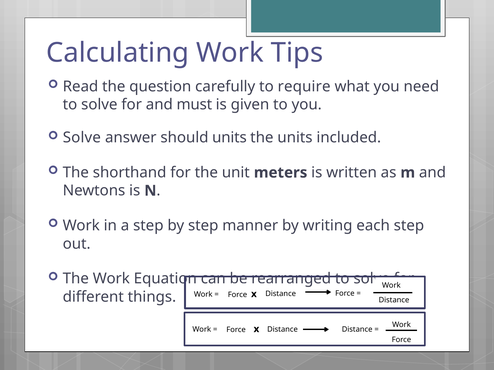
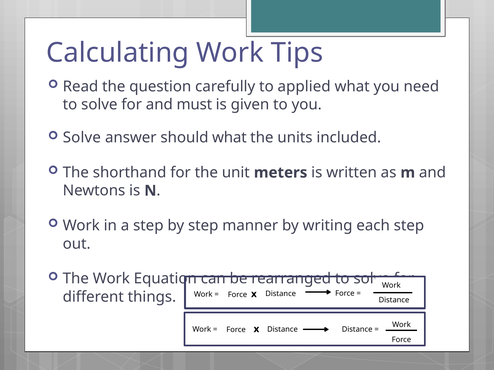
require: require -> applied
should units: units -> what
